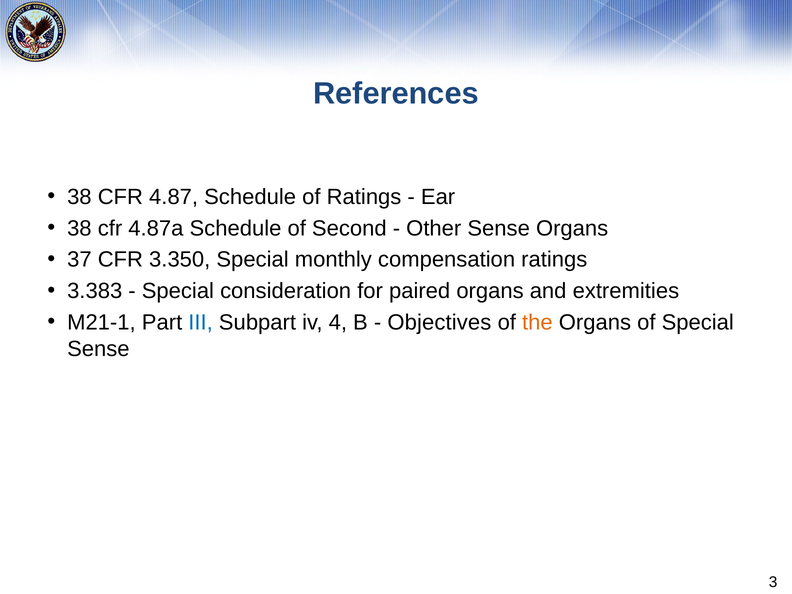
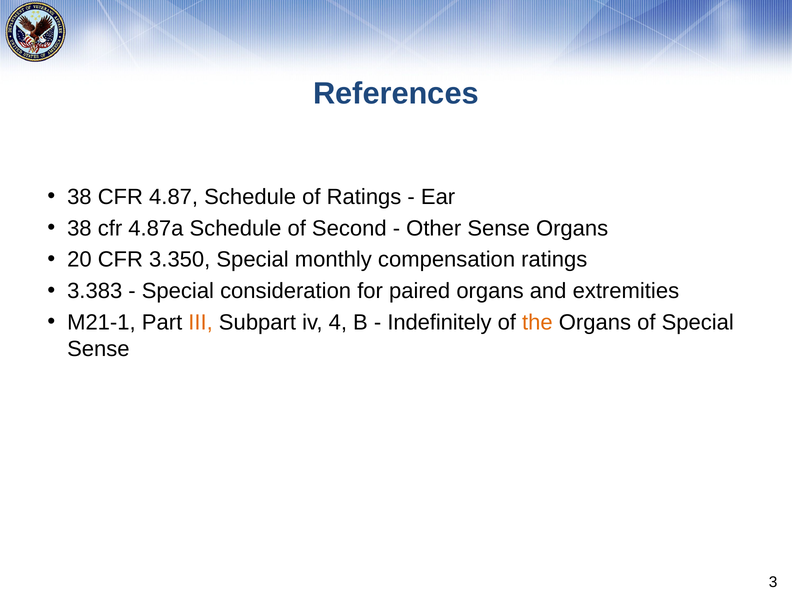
37: 37 -> 20
III colour: blue -> orange
Objectives: Objectives -> Indefinitely
